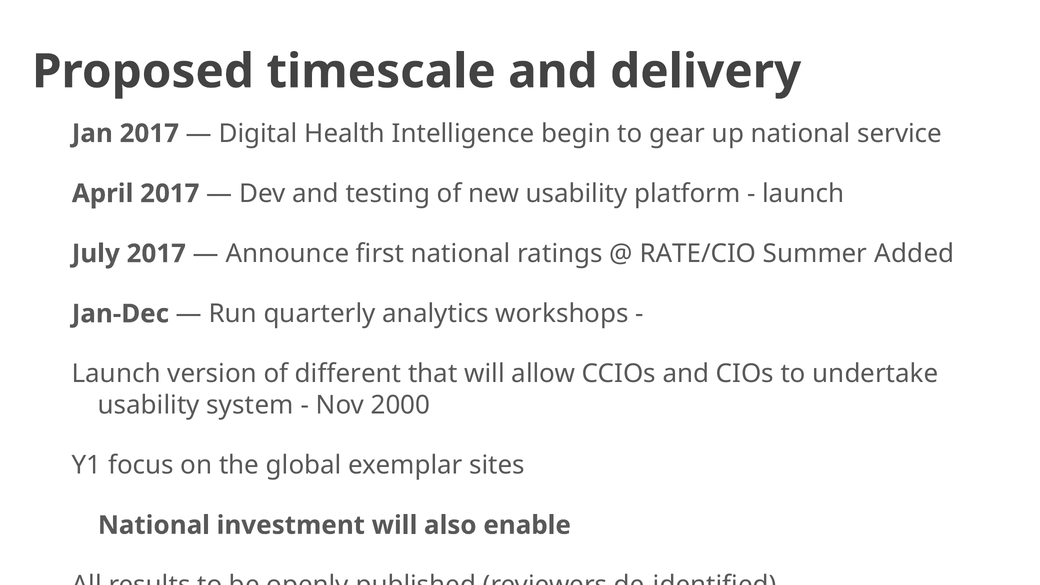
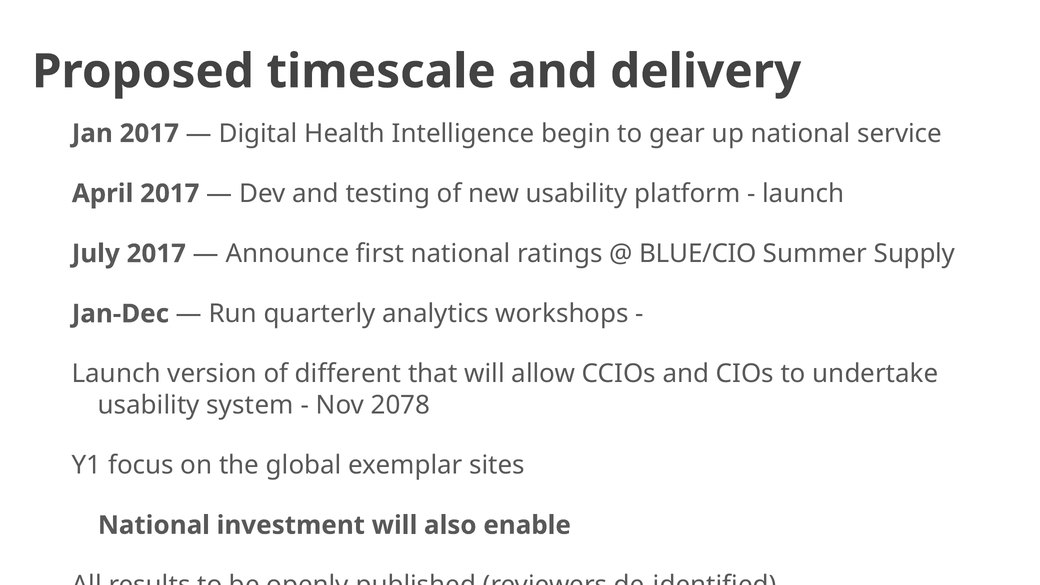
RATE/CIO: RATE/CIO -> BLUE/CIO
Added: Added -> Supply
2000: 2000 -> 2078
